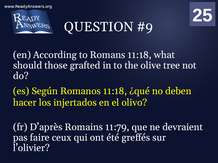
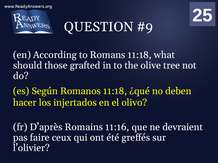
11:79: 11:79 -> 11:16
